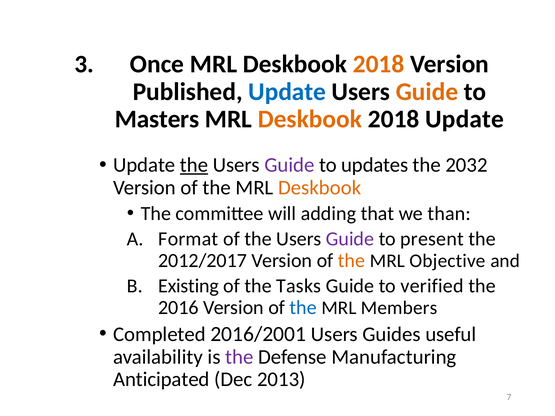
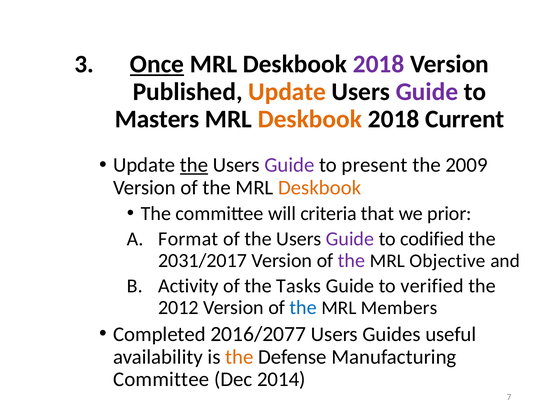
Once underline: none -> present
2018 at (379, 64) colour: orange -> purple
Update at (287, 92) colour: blue -> orange
Guide at (427, 92) colour: orange -> purple
2018 Update: Update -> Current
updates: updates -> present
2032: 2032 -> 2009
adding: adding -> criteria
than: than -> prior
present: present -> codified
2012/2017: 2012/2017 -> 2031/2017
the at (351, 261) colour: orange -> purple
Existing: Existing -> Activity
2016: 2016 -> 2012
2016/2001: 2016/2001 -> 2016/2077
the at (239, 357) colour: purple -> orange
Anticipated at (161, 380): Anticipated -> Committee
2013: 2013 -> 2014
